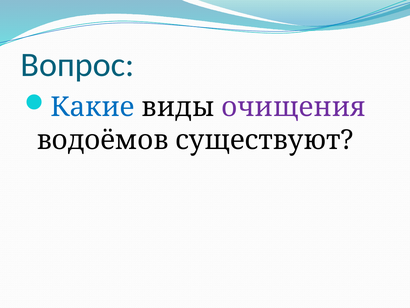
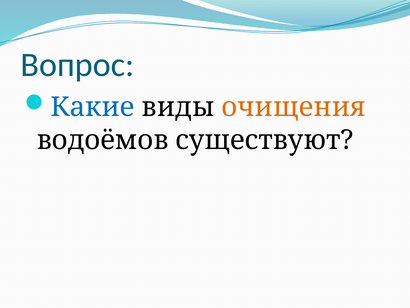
очищения colour: purple -> orange
